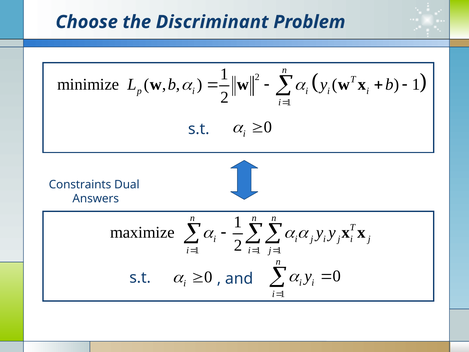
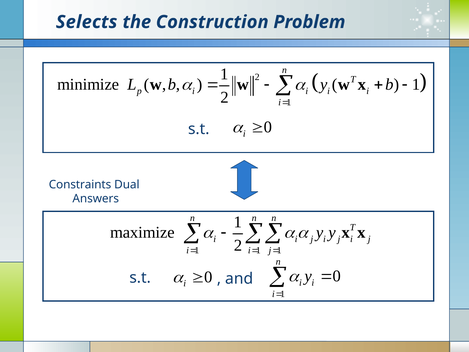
Choose: Choose -> Selects
Discriminant: Discriminant -> Construction
